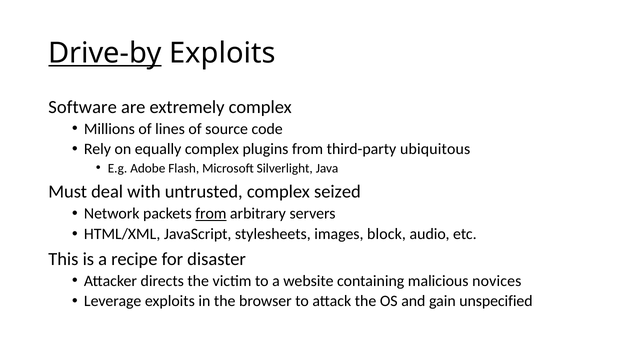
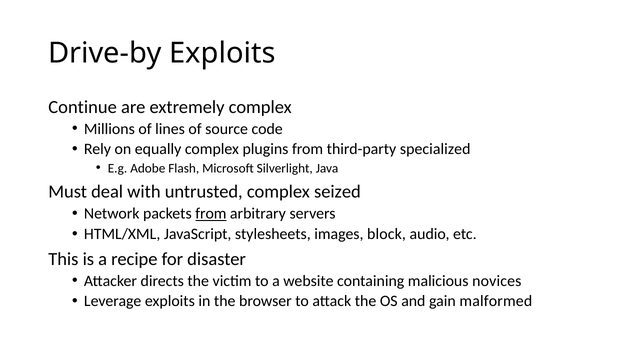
Drive-by underline: present -> none
Software: Software -> Continue
ubiquitous: ubiquitous -> specialized
unspecified: unspecified -> malformed
